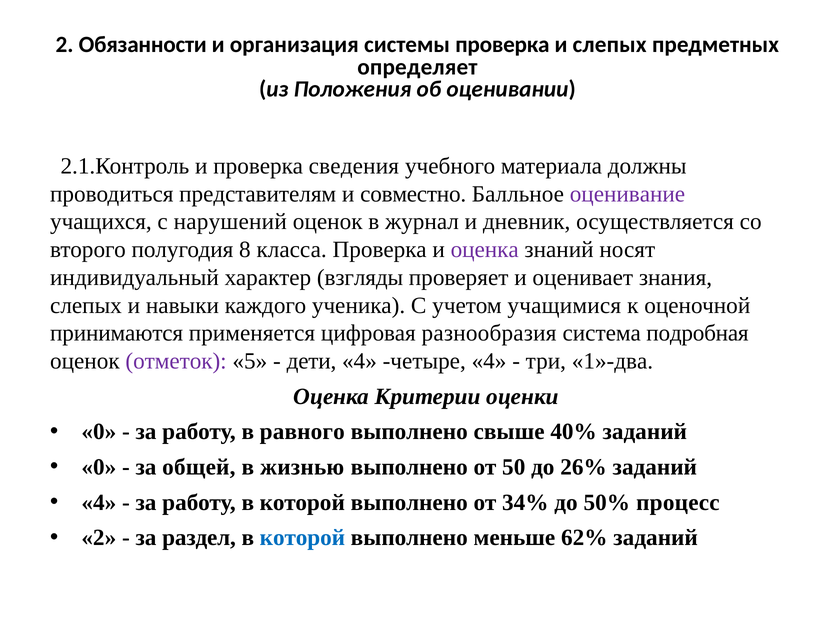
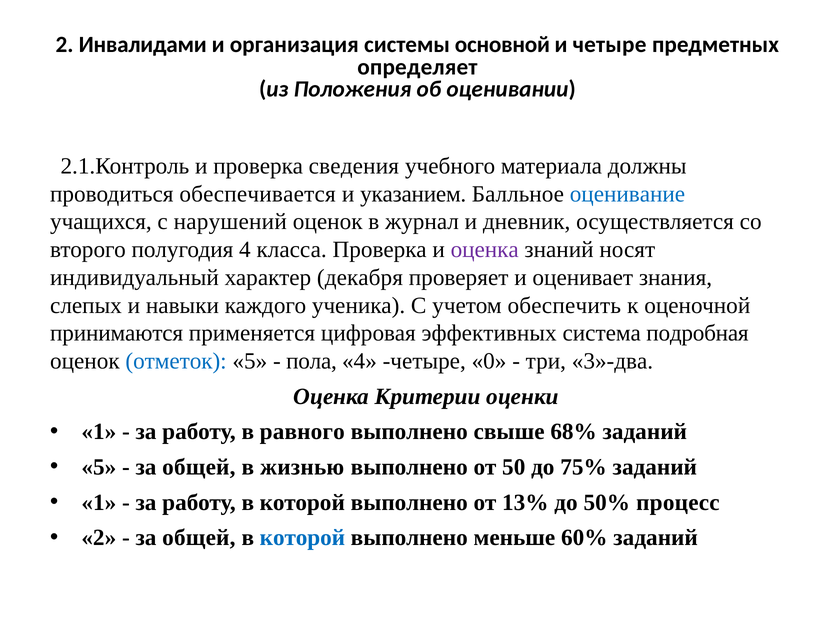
Обязанности: Обязанности -> Инвалидами
системы проверка: проверка -> основной
и слепых: слепых -> четыре
представителям: представителям -> обеспечивается
совместно: совместно -> указанием
оценивание colour: purple -> blue
полугодия 8: 8 -> 4
взгляды: взгляды -> декабря
учащимися: учащимися -> обеспечить
разнообразия: разнообразия -> эффективных
отметок colour: purple -> blue
дети: дети -> пола
четыре 4: 4 -> 0
1»-два: 1»-два -> 3»-два
0 at (99, 431): 0 -> 1
40%: 40% -> 68%
0 at (99, 467): 0 -> 5
26%: 26% -> 75%
4 at (99, 502): 4 -> 1
34%: 34% -> 13%
раздел at (199, 537): раздел -> общей
62%: 62% -> 60%
